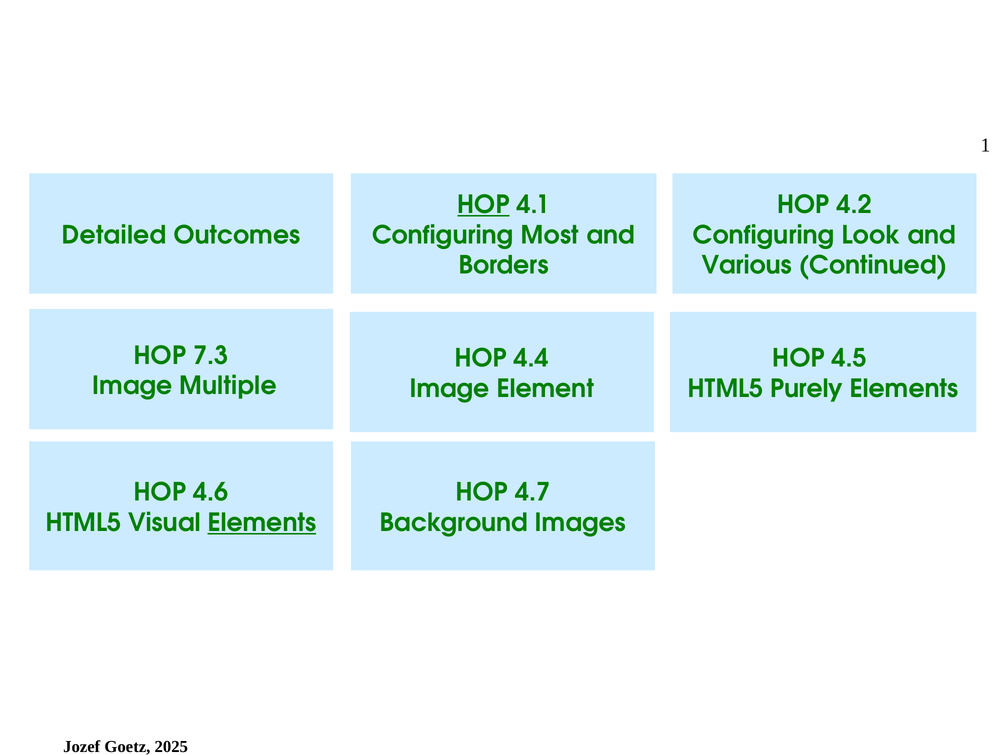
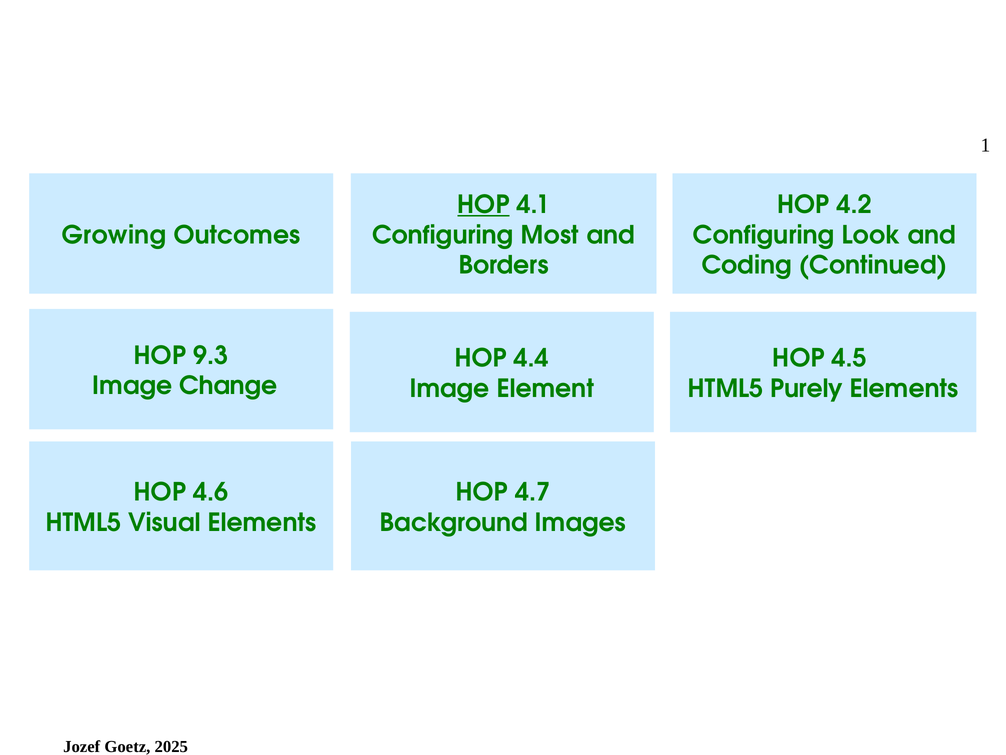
Detailed: Detailed -> Growing
Various: Various -> Coding
7.3: 7.3 -> 9.3
Multiple: Multiple -> Change
Elements at (262, 522) underline: present -> none
